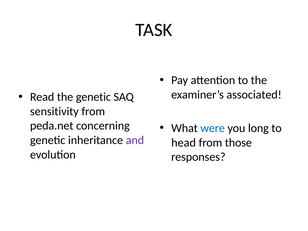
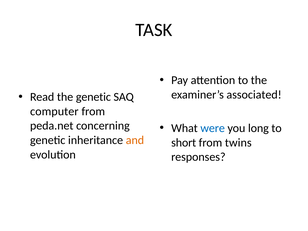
sensitivity: sensitivity -> computer
and colour: purple -> orange
head: head -> short
those: those -> twins
